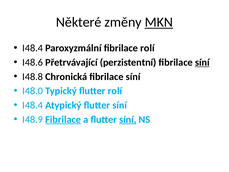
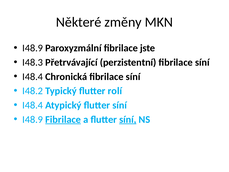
MKN underline: present -> none
I48.4 at (33, 48): I48.4 -> I48.9
fibrilace rolí: rolí -> jste
I48.6: I48.6 -> I48.3
síní at (202, 62) underline: present -> none
I48.8 at (33, 77): I48.8 -> I48.4
I48.0: I48.0 -> I48.2
